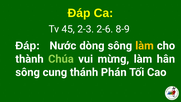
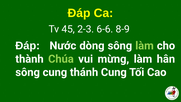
2-6: 2-6 -> 6-6
làm at (144, 46) colour: yellow -> light green
thánh Phán: Phán -> Cung
